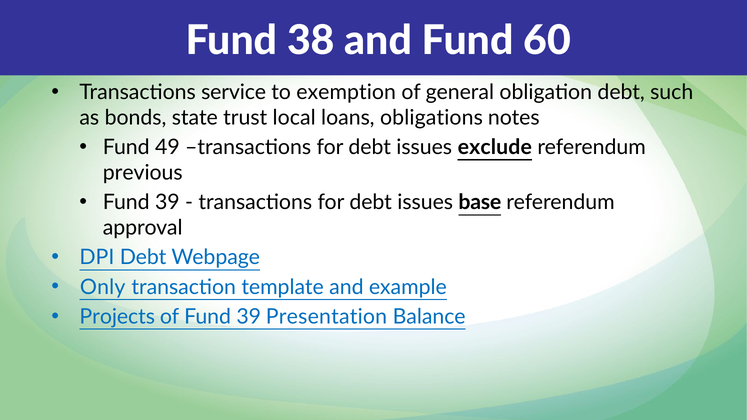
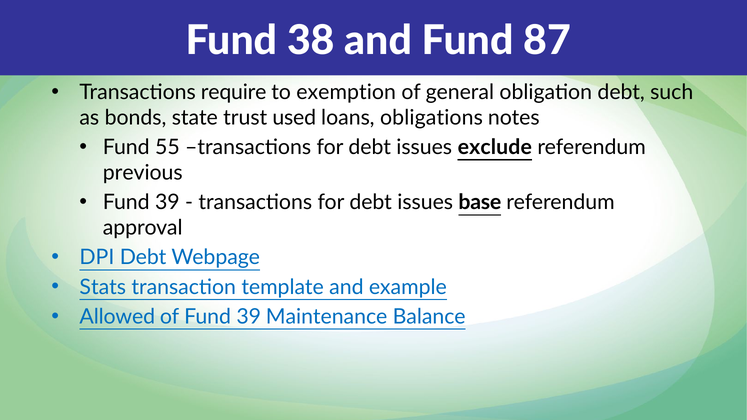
60: 60 -> 87
service: service -> require
local: local -> used
49: 49 -> 55
Only: Only -> Stats
Projects: Projects -> Allowed
Presentation: Presentation -> Maintenance
